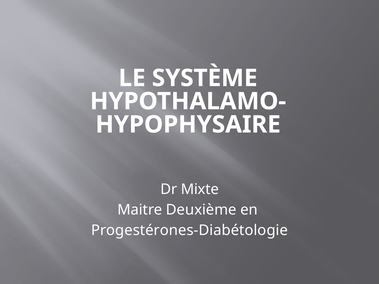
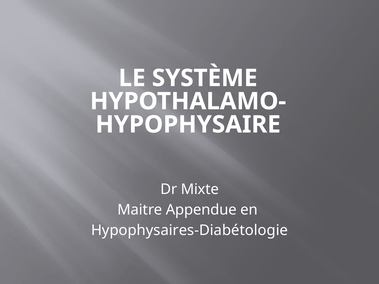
Deuxième: Deuxième -> Appendue
Progestérones-Diabétologie: Progestérones-Diabétologie -> Hypophysaires-Diabétologie
